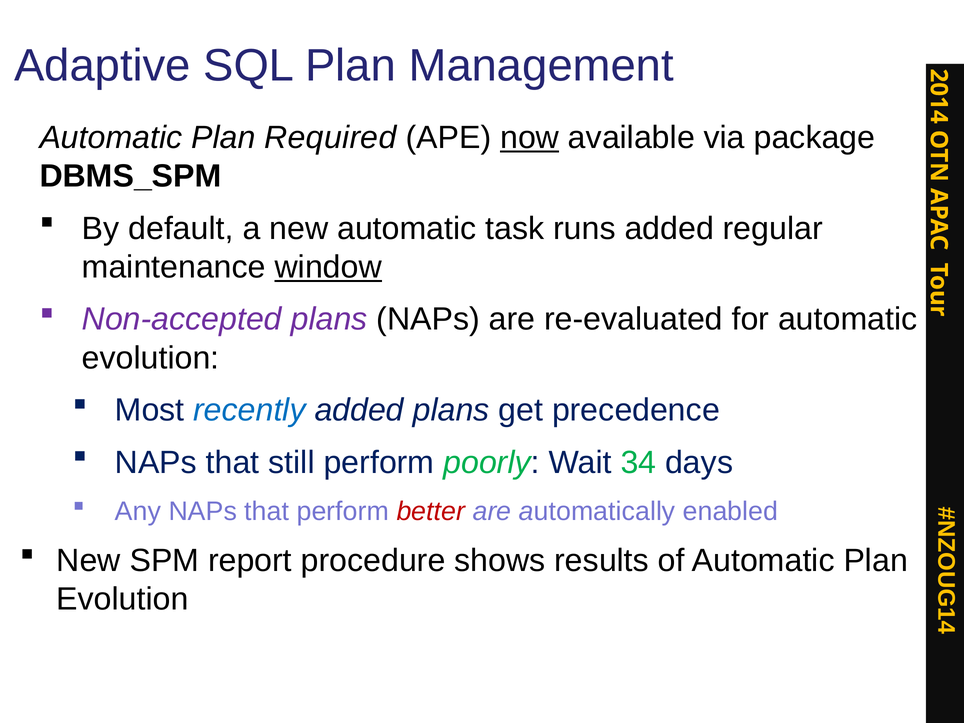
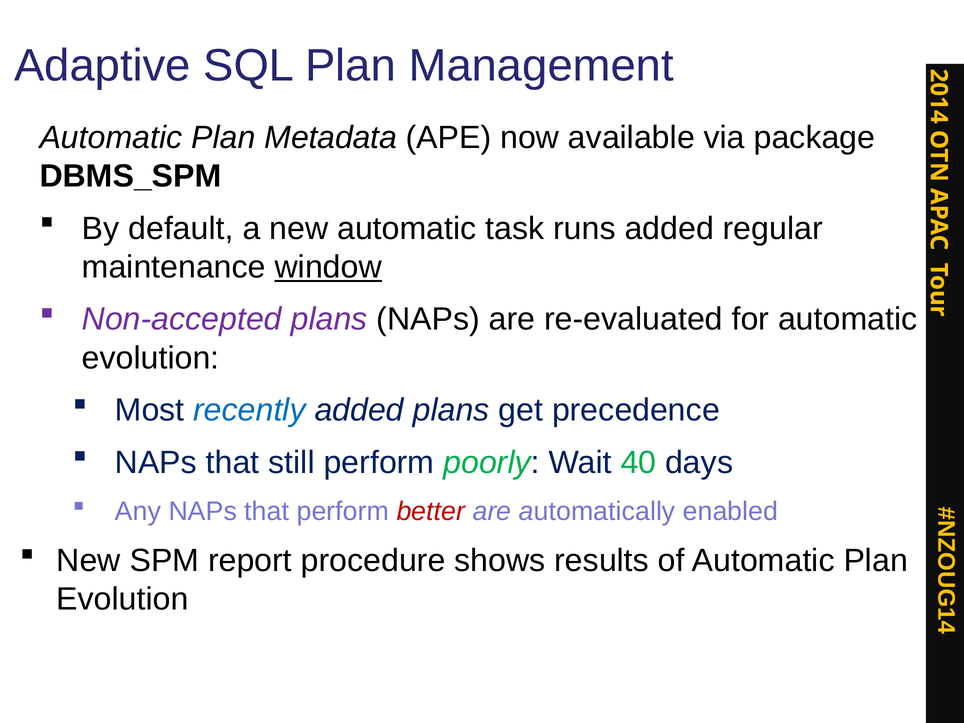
Required: Required -> Metadata
now underline: present -> none
34: 34 -> 40
